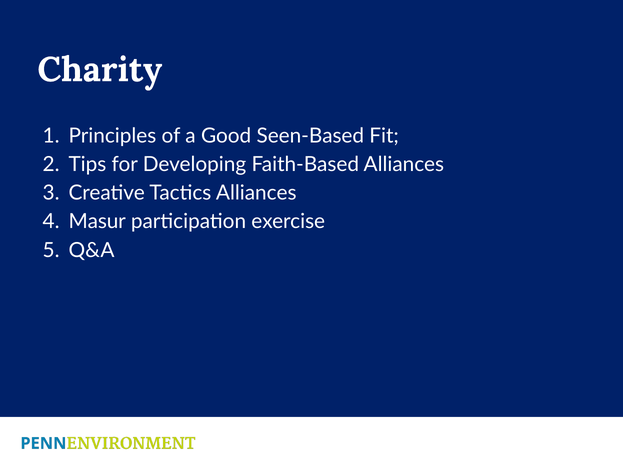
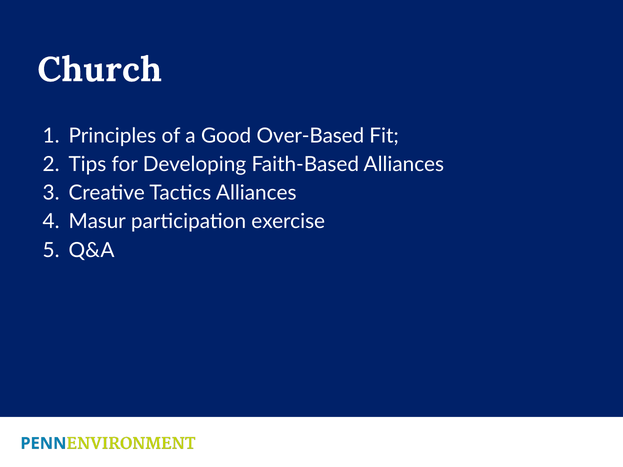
Charity: Charity -> Church
Seen-Based: Seen-Based -> Over-Based
